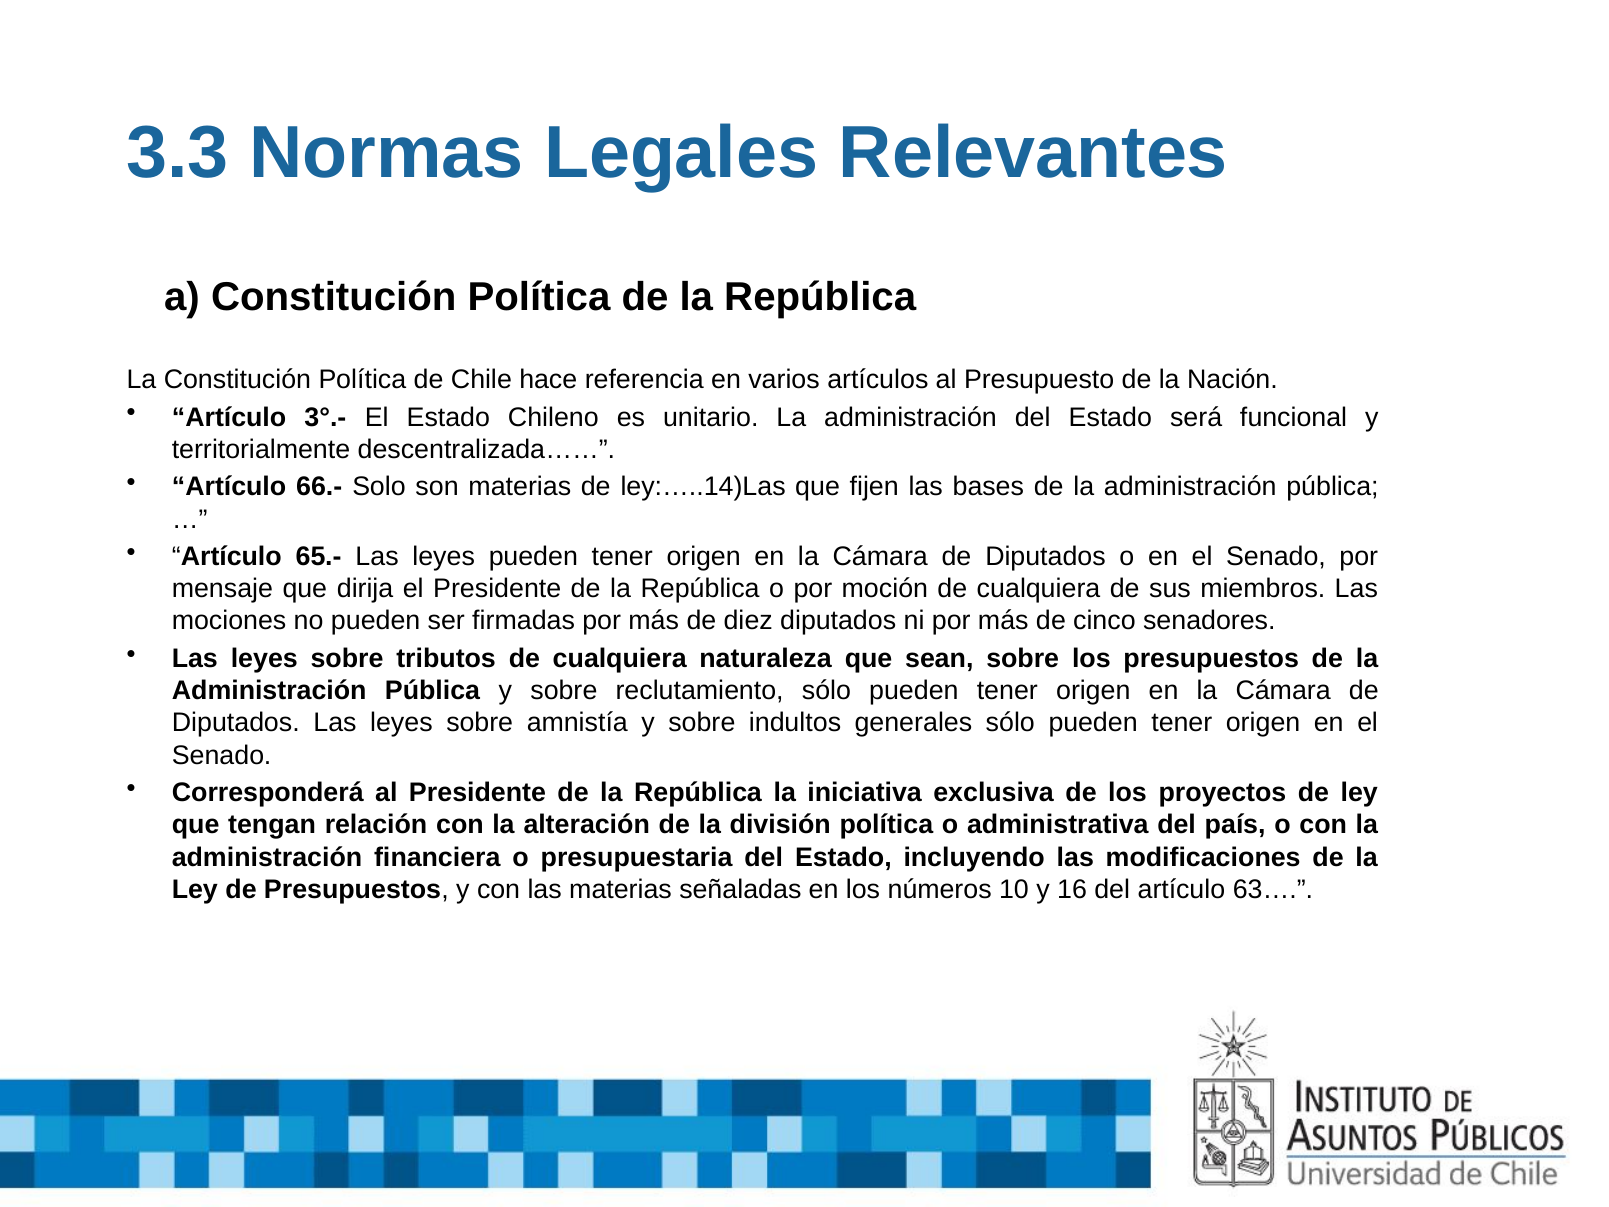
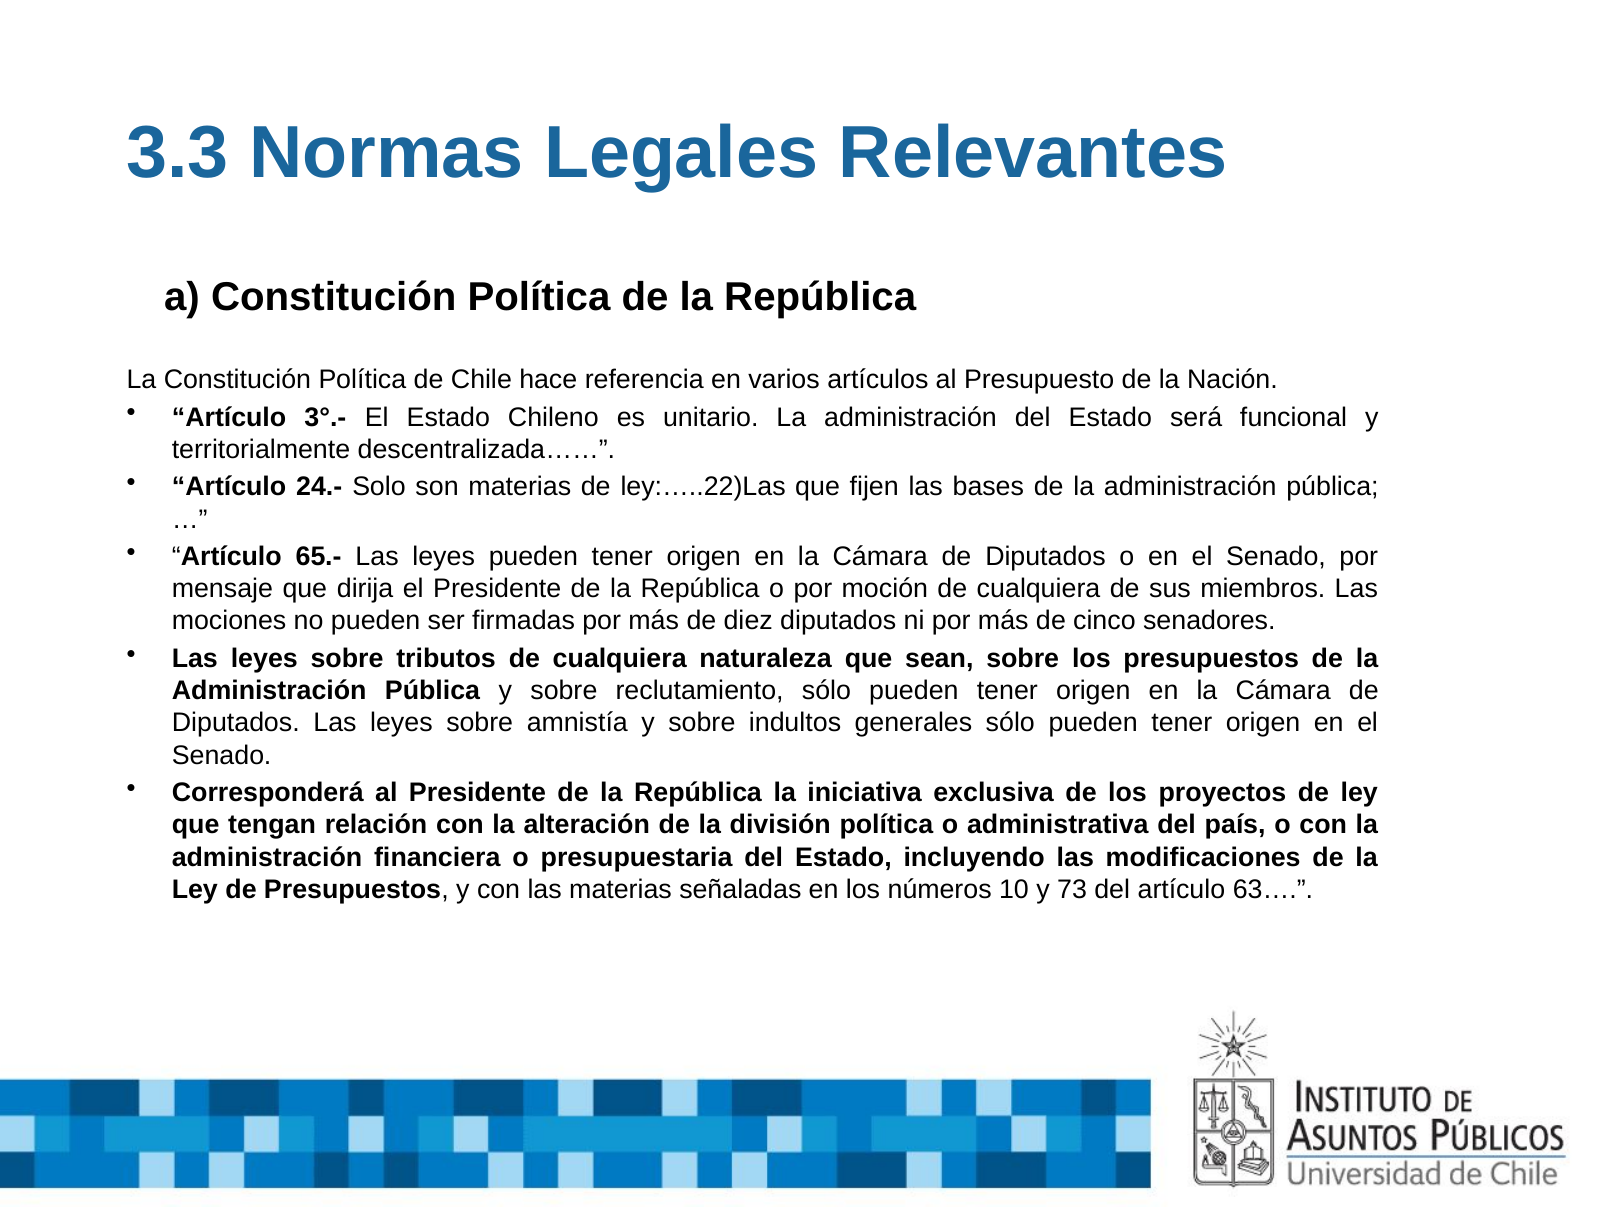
66.-: 66.- -> 24.-
ley:…..14)Las: ley:…..14)Las -> ley:…..22)Las
16: 16 -> 73
